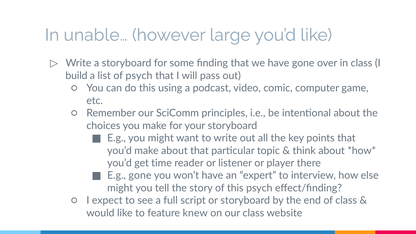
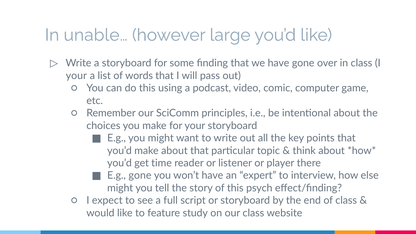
build at (76, 76): build -> your
of psych: psych -> words
knew: knew -> study
